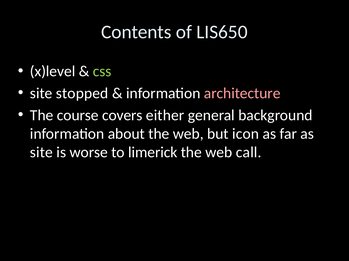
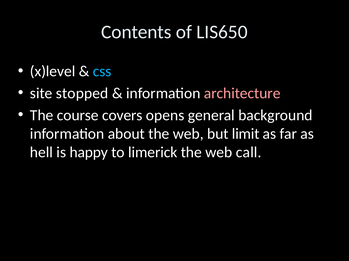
css colour: light green -> light blue
either: either -> opens
icon: icon -> limit
site at (41, 153): site -> hell
worse: worse -> happy
